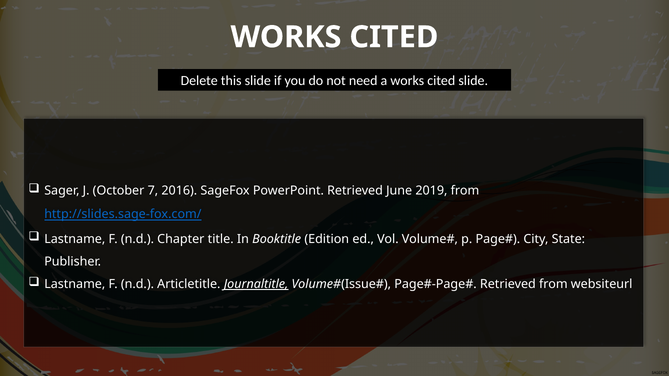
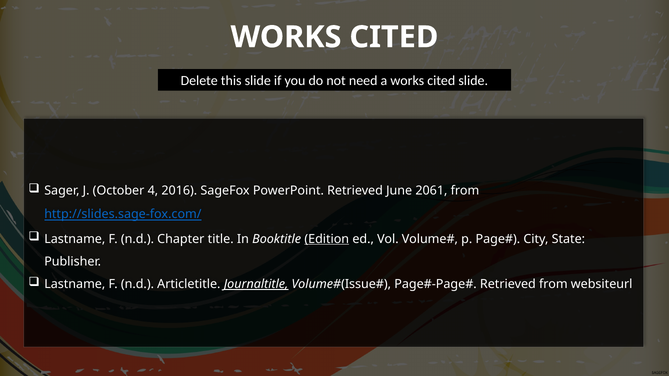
7: 7 -> 4
2019: 2019 -> 2061
Edition underline: none -> present
